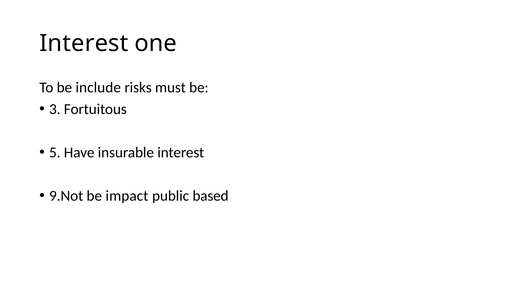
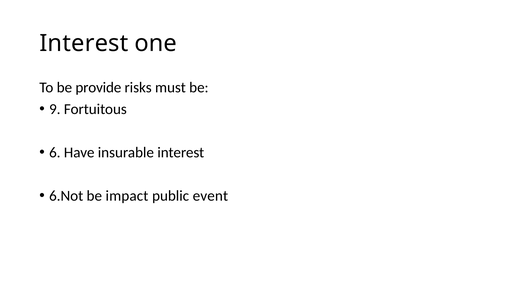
include: include -> provide
3: 3 -> 9
5: 5 -> 6
9.Not: 9.Not -> 6.Not
based: based -> event
